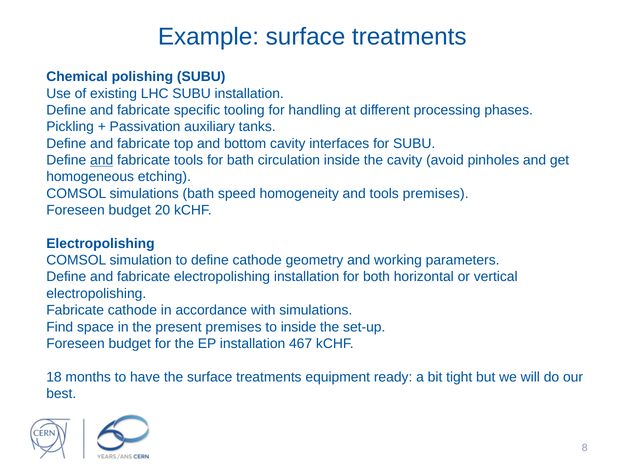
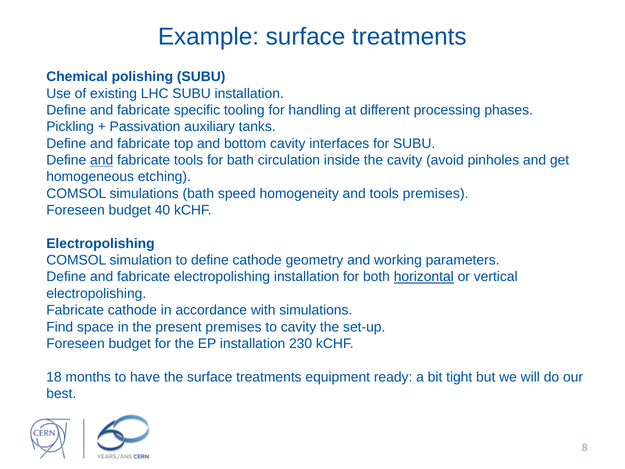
20: 20 -> 40
horizontal underline: none -> present
to inside: inside -> cavity
467: 467 -> 230
